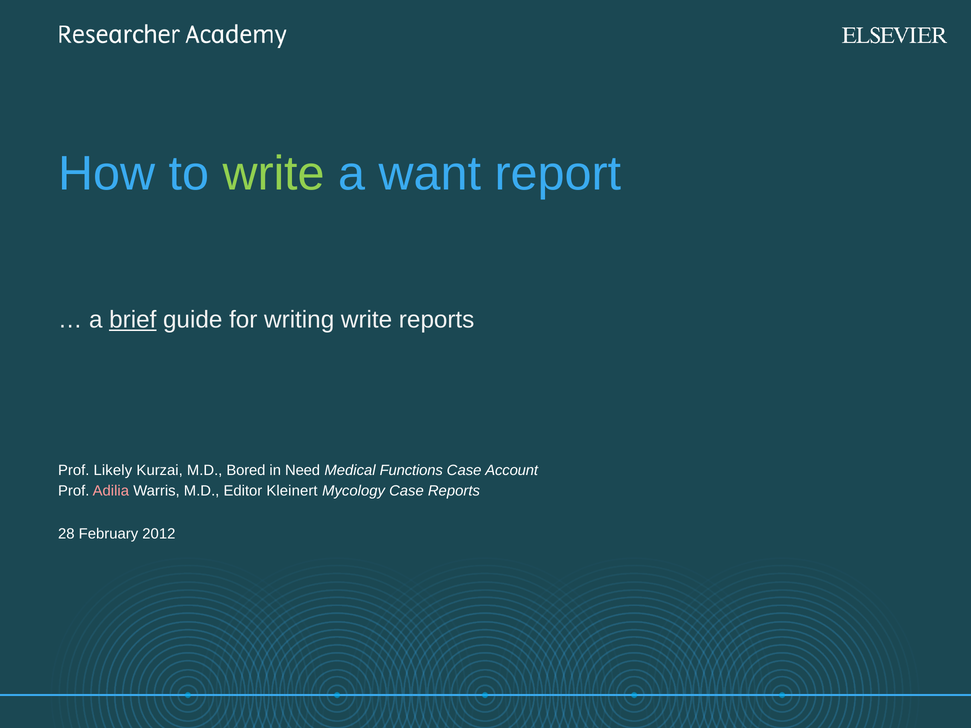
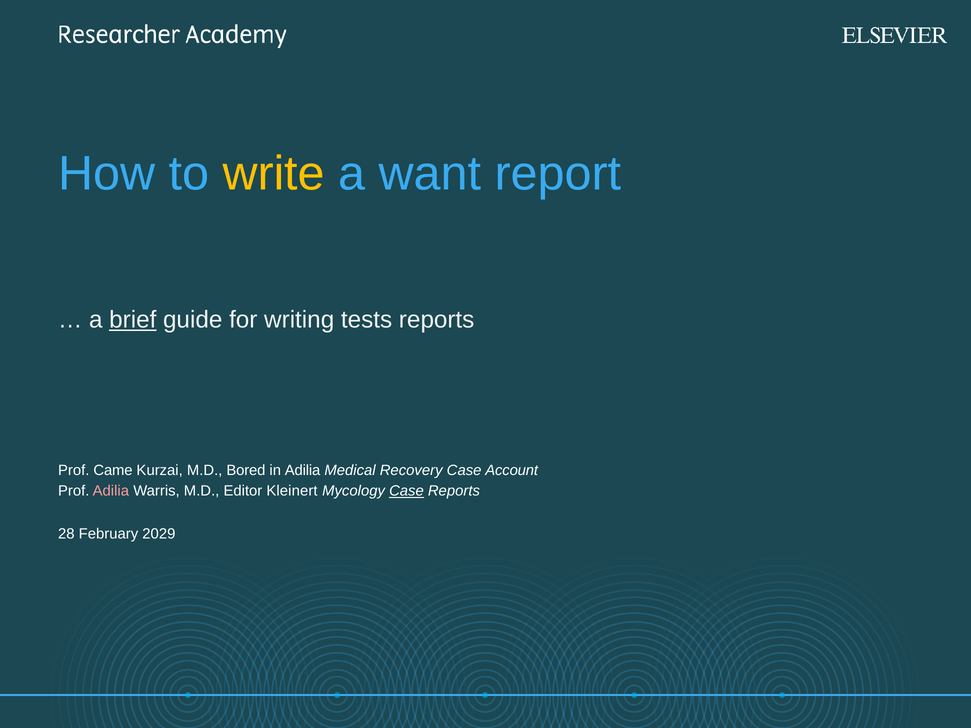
write at (274, 174) colour: light green -> yellow
writing write: write -> tests
Likely: Likely -> Came
in Need: Need -> Adilia
Functions: Functions -> Recovery
Case at (406, 491) underline: none -> present
2012: 2012 -> 2029
